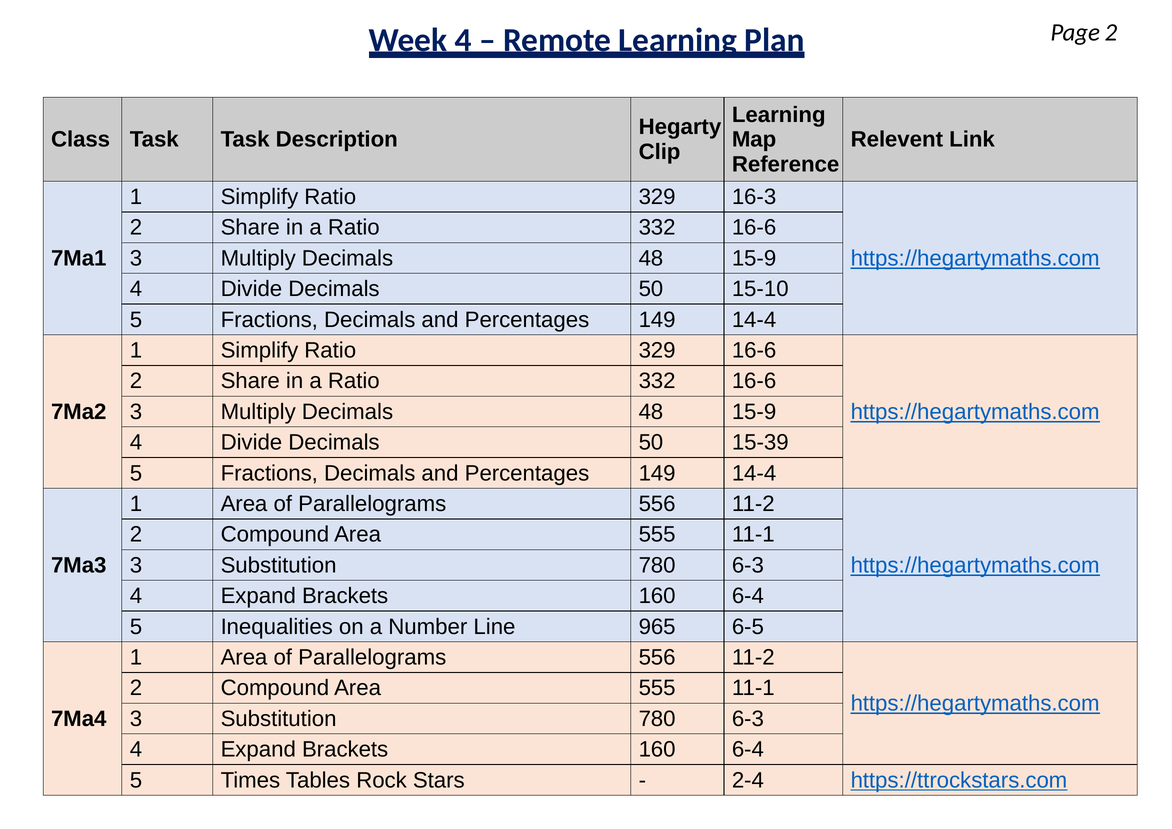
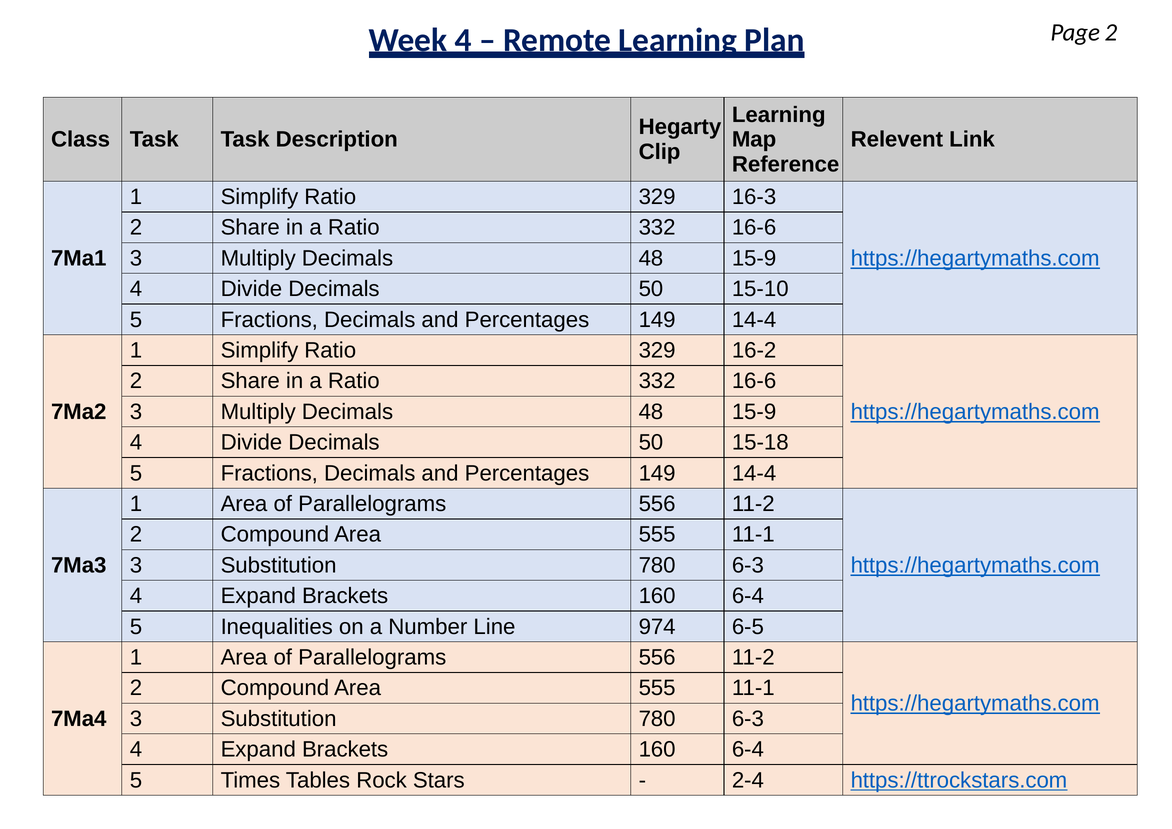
329 16-6: 16-6 -> 16-2
15-39: 15-39 -> 15-18
965: 965 -> 974
